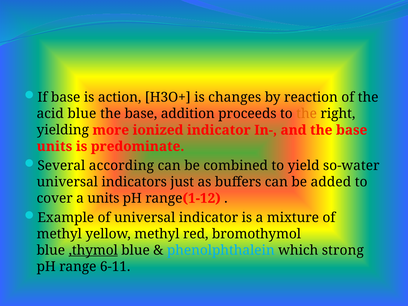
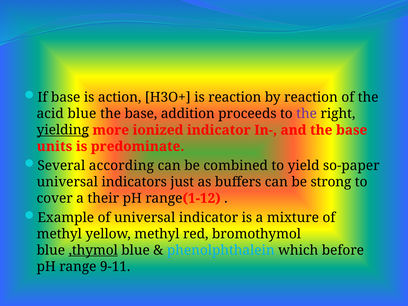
is changes: changes -> reaction
the at (307, 114) colour: orange -> purple
yielding underline: none -> present
so-water: so-water -> so-paper
added: added -> strong
a units: units -> their
strong: strong -> before
6-11: 6-11 -> 9-11
